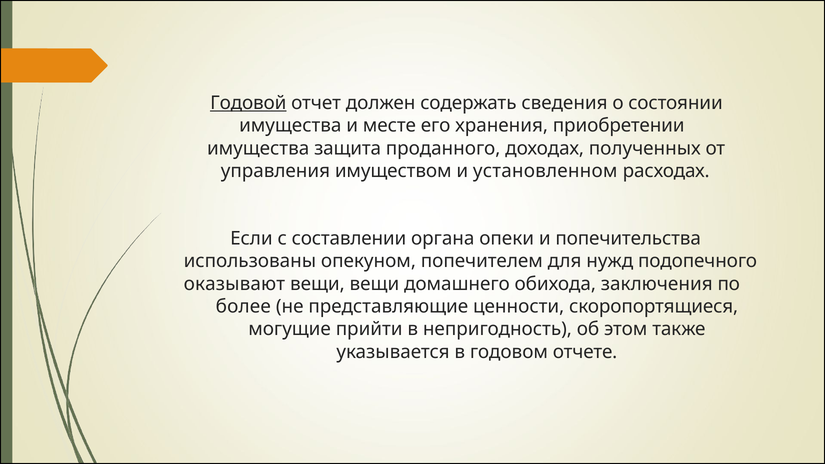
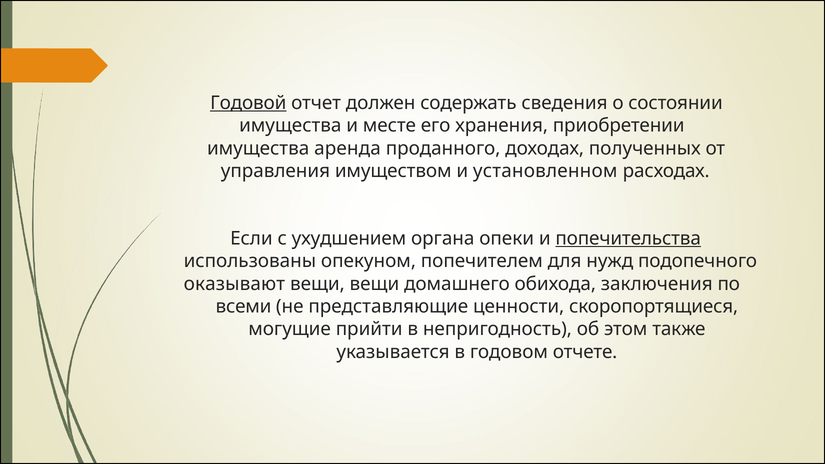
защита: защита -> аренда
составлении: составлении -> ухудшением
попечительства underline: none -> present
более: более -> всеми
